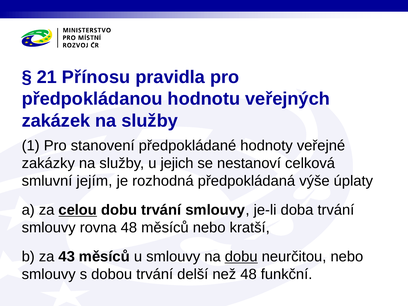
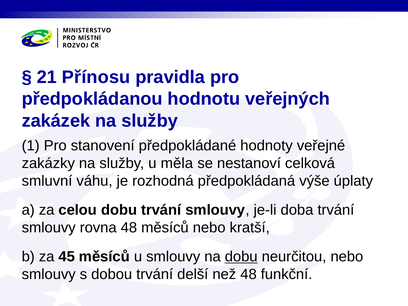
jejich: jejich -> měla
jejím: jejím -> váhu
celou underline: present -> none
43: 43 -> 45
